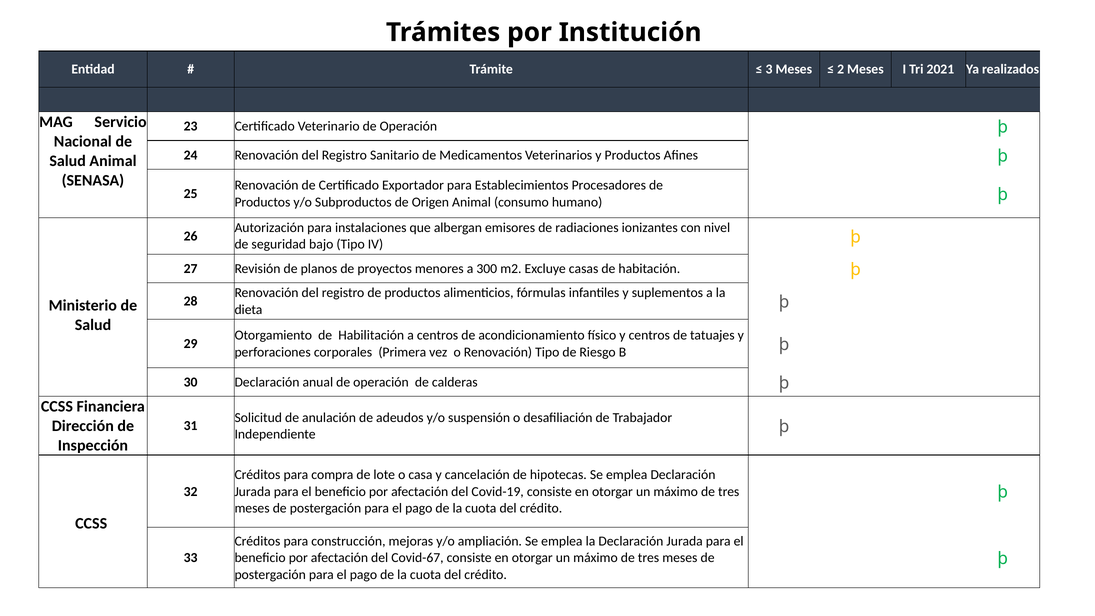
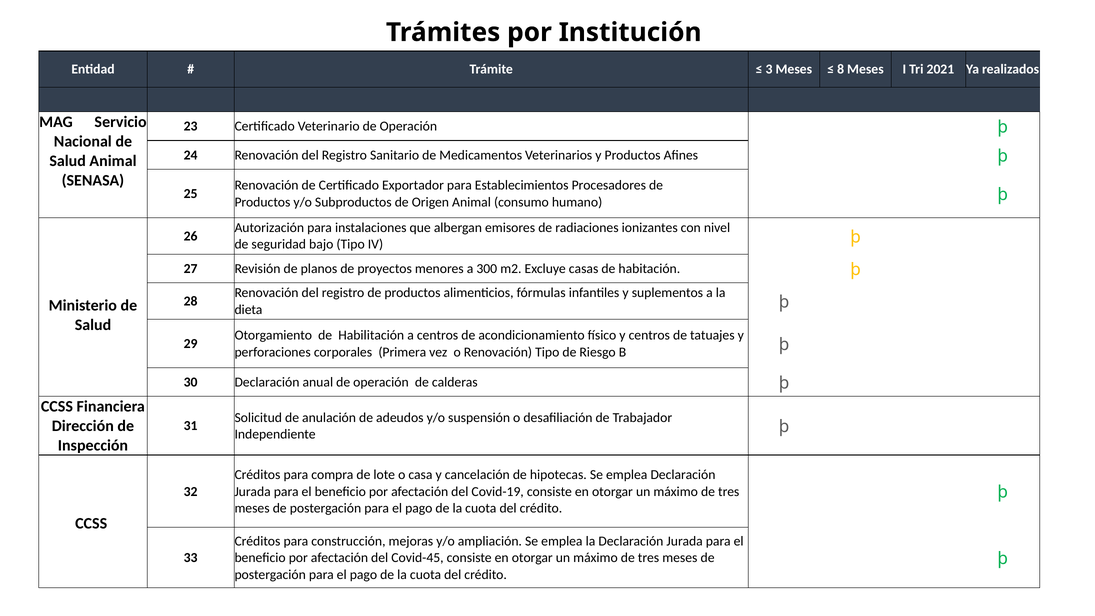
2: 2 -> 8
Covid-67: Covid-67 -> Covid-45
